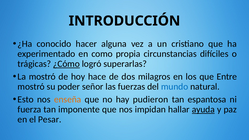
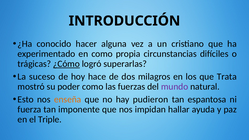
La mostró: mostró -> suceso
Entre: Entre -> Trata
poder señor: señor -> como
mundo colour: blue -> purple
ayuda underline: present -> none
Pesar: Pesar -> Triple
